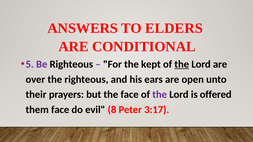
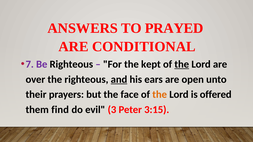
ELDERS: ELDERS -> PRAYED
5: 5 -> 7
and underline: none -> present
the at (160, 95) colour: purple -> orange
them face: face -> find
8: 8 -> 3
3:17: 3:17 -> 3:15
